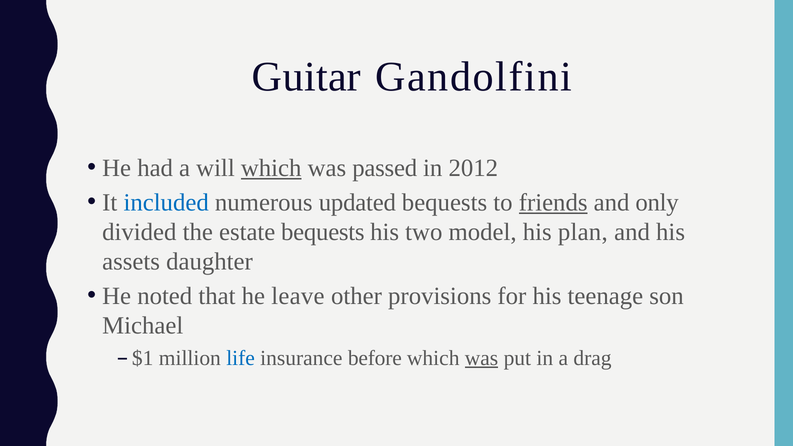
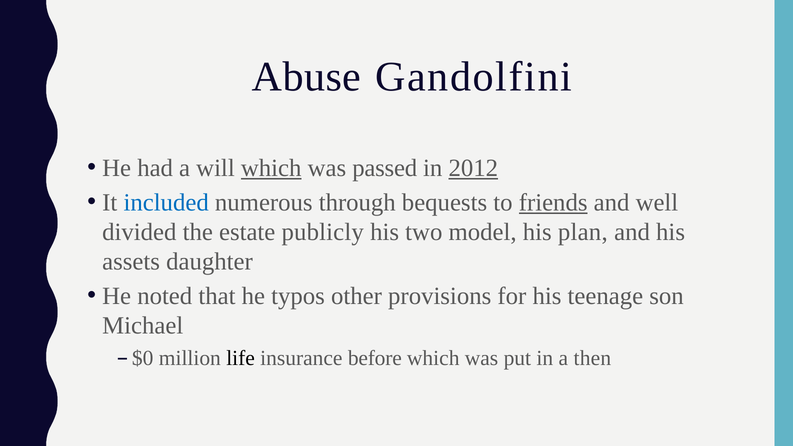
Guitar: Guitar -> Abuse
2012 underline: none -> present
updated: updated -> through
only: only -> well
estate bequests: bequests -> publicly
leave: leave -> typos
$1: $1 -> $0
life colour: blue -> black
was at (482, 358) underline: present -> none
drag: drag -> then
